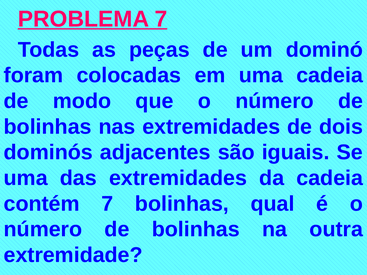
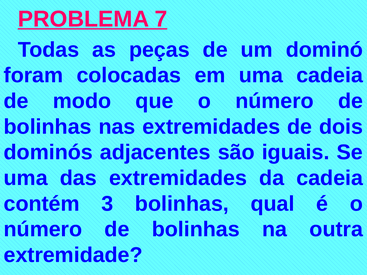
contém 7: 7 -> 3
